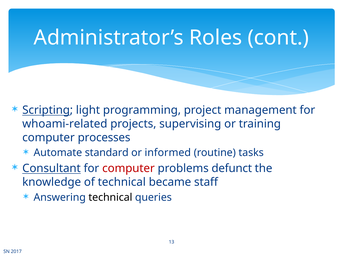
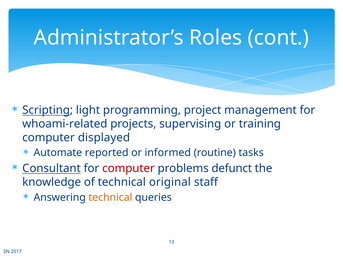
processes: processes -> displayed
standard: standard -> reported
became: became -> original
technical at (110, 197) colour: black -> orange
